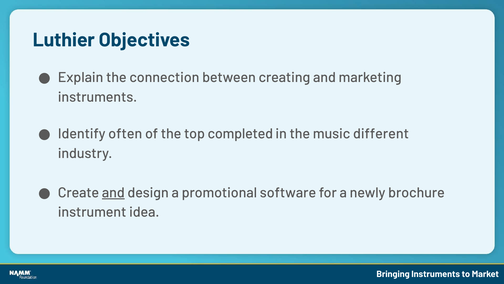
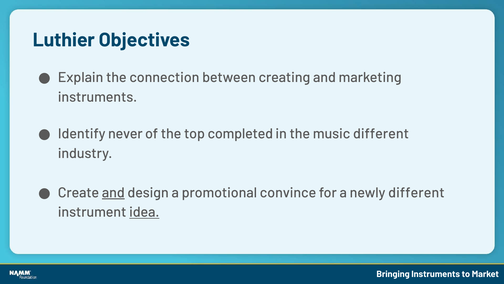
often: often -> never
software: software -> convince
newly brochure: brochure -> different
idea underline: none -> present
